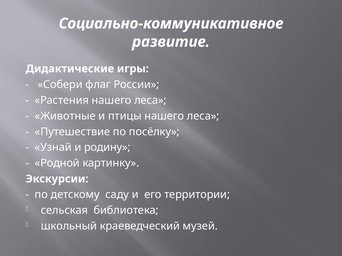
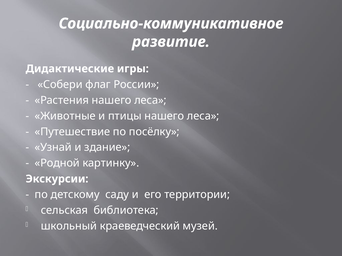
родину: родину -> здание
